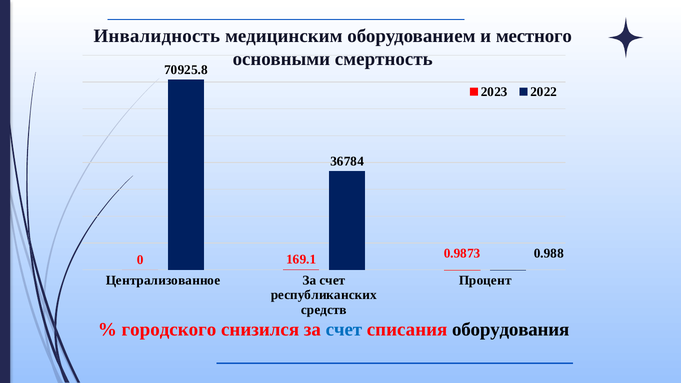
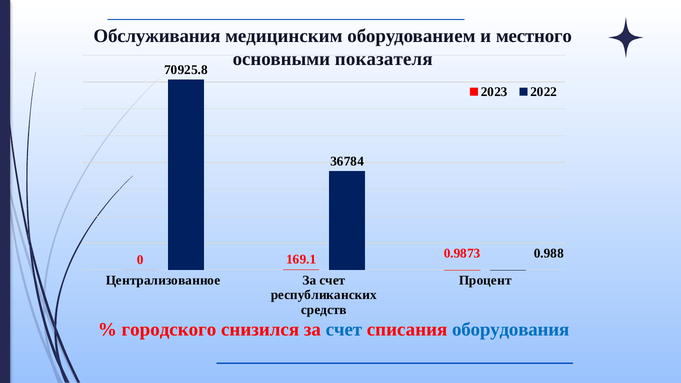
Инвалидность: Инвалидность -> Обслуживания
смертность: смертность -> показателя
оборудования colour: black -> blue
